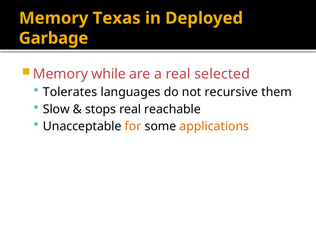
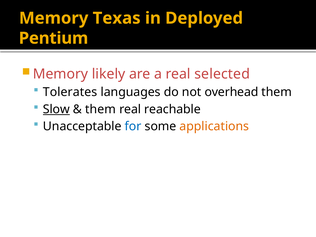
Garbage: Garbage -> Pentium
while: while -> likely
recursive: recursive -> overhead
Slow underline: none -> present
stops at (101, 109): stops -> them
for colour: orange -> blue
